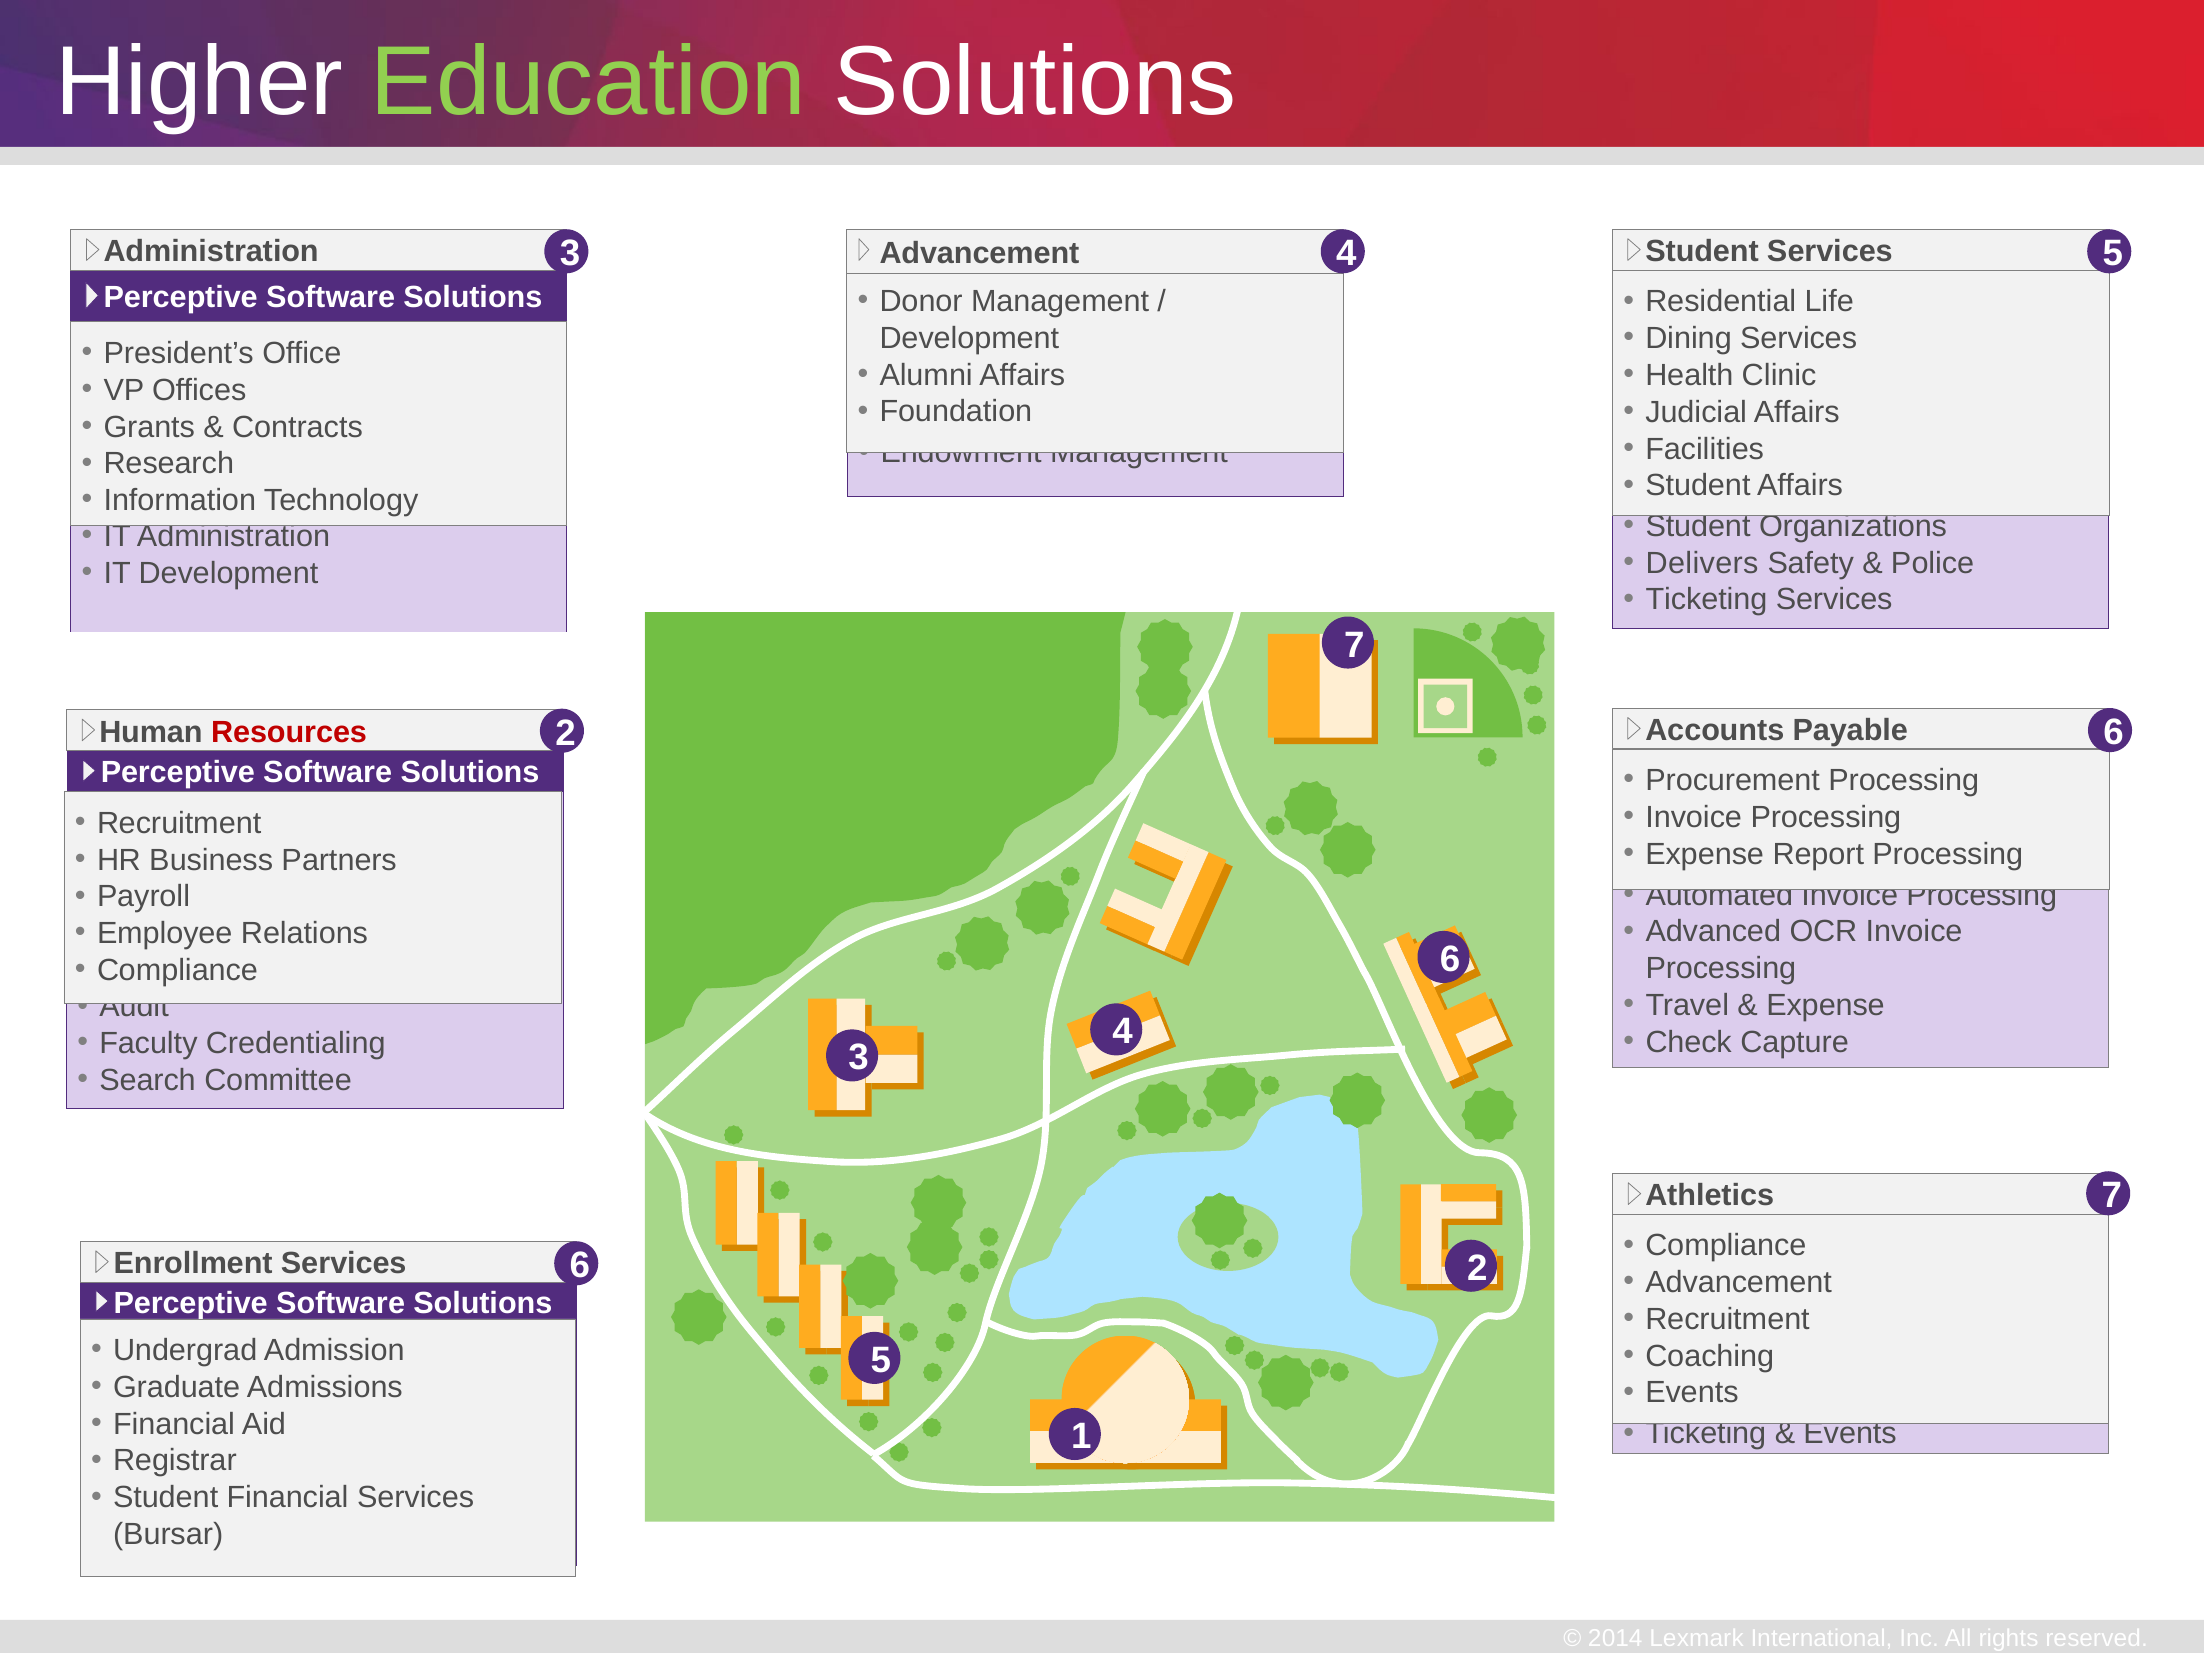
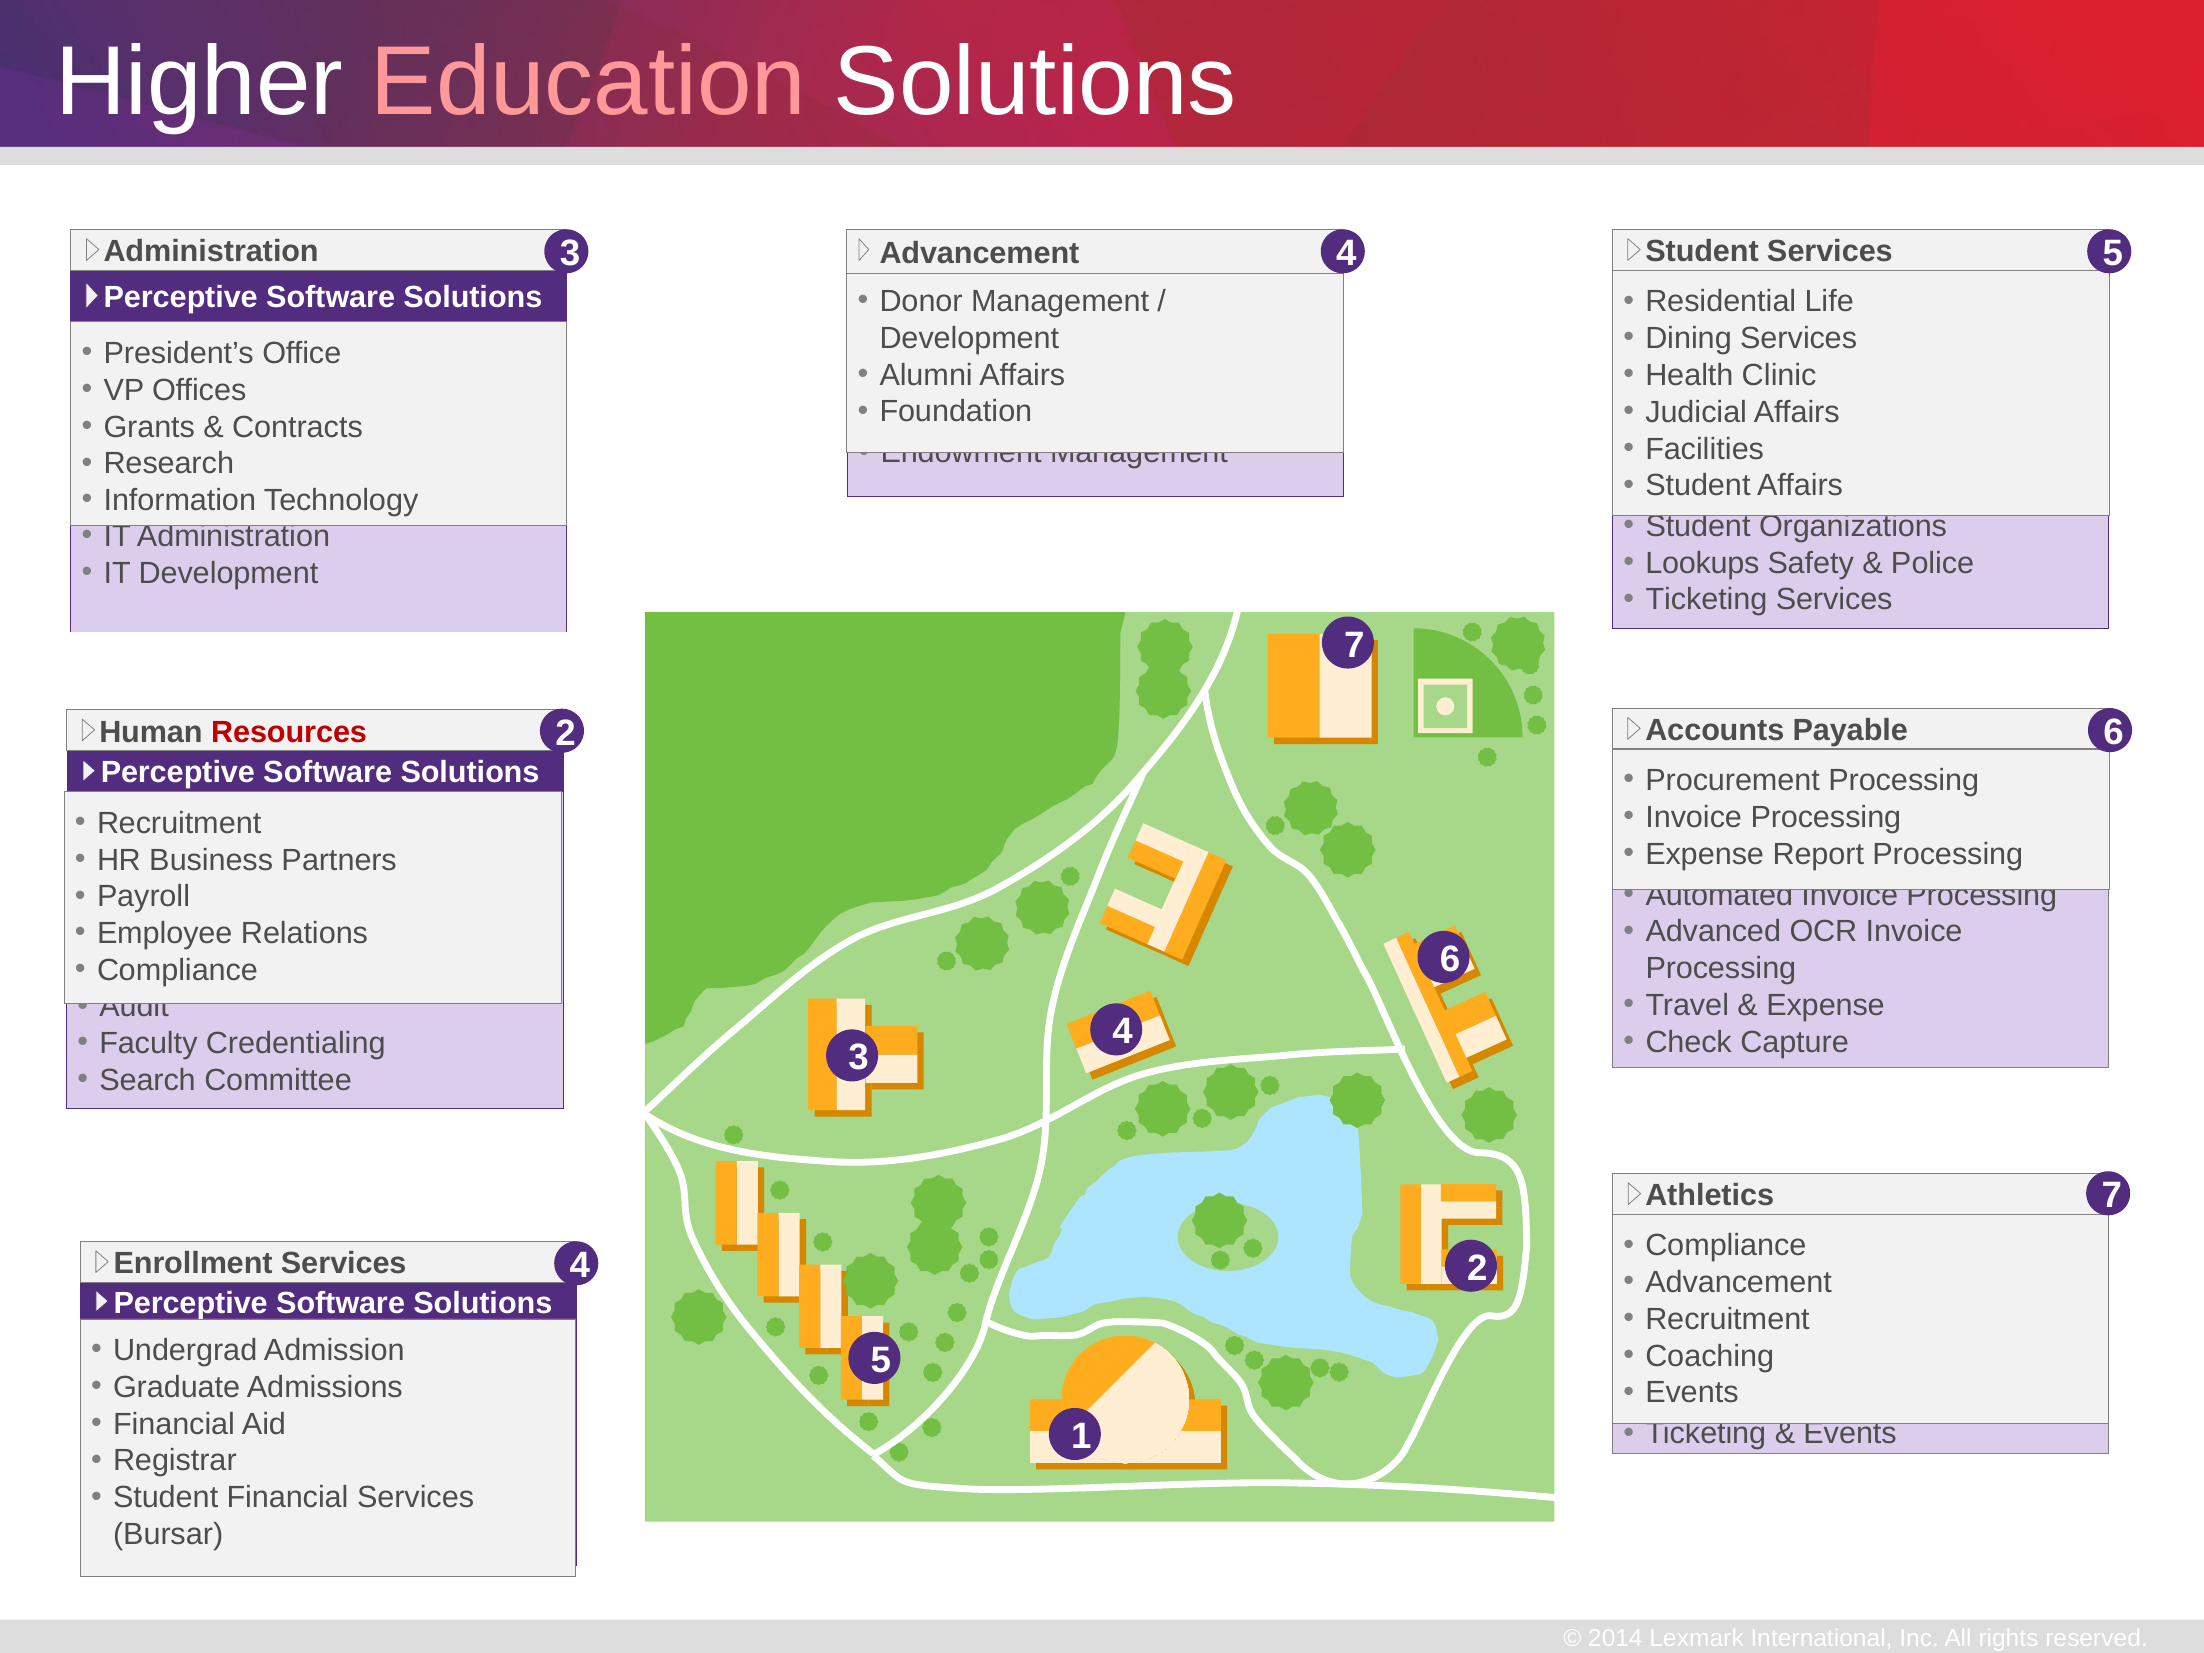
Education colour: light green -> pink
Delivers: Delivers -> Lookups
Services 6: 6 -> 4
